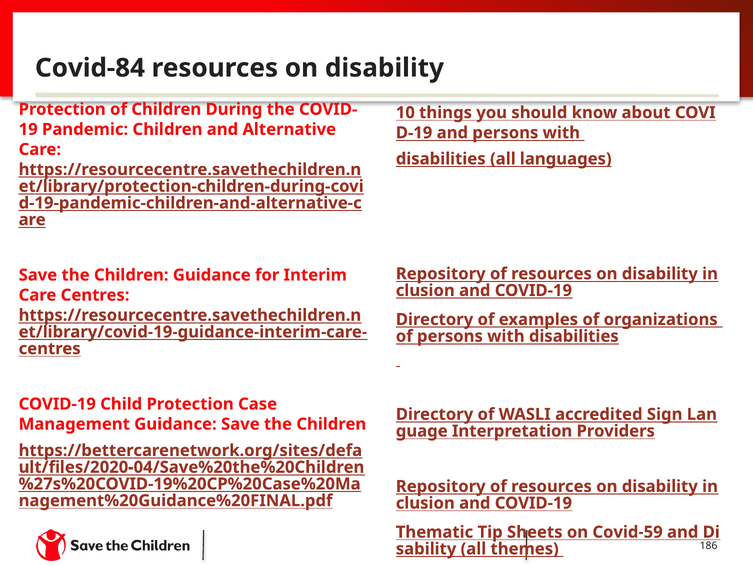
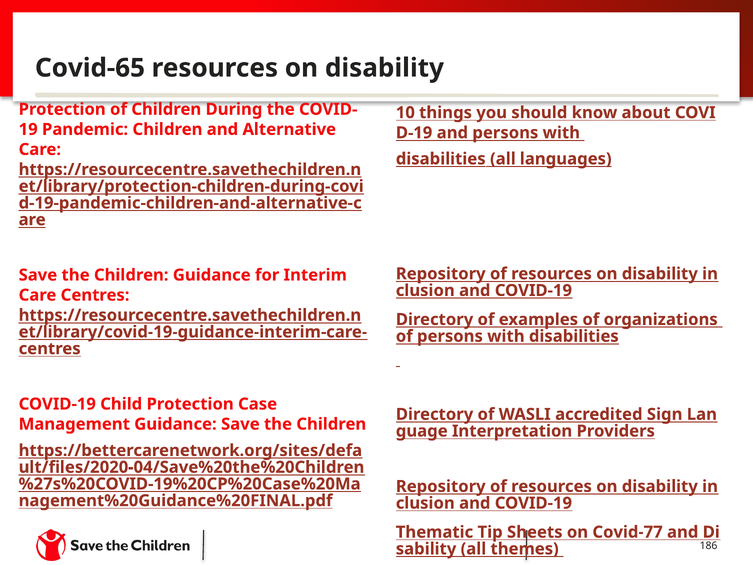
Covid-84: Covid-84 -> Covid-65
Covid-59: Covid-59 -> Covid-77
